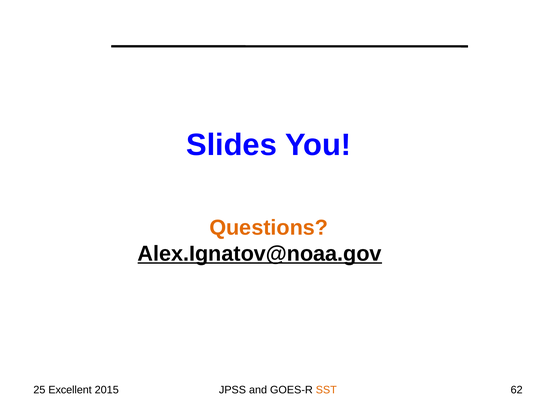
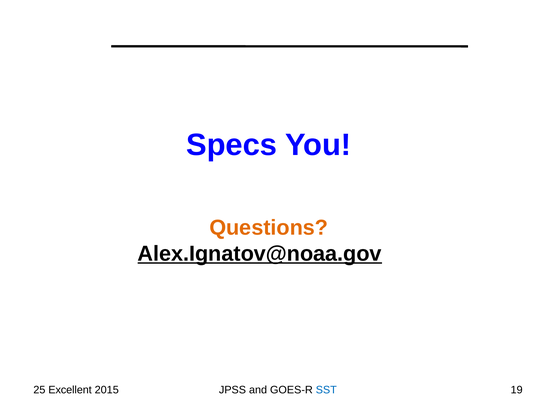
Slides: Slides -> Specs
SST colour: orange -> blue
62: 62 -> 19
